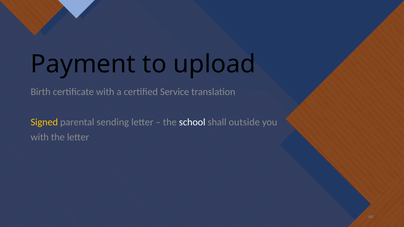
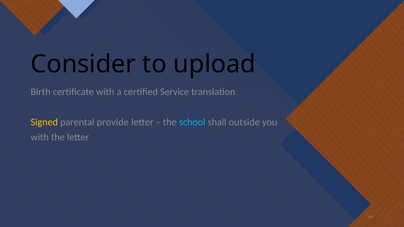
Payment: Payment -> Consider
sending: sending -> provide
school colour: white -> light blue
